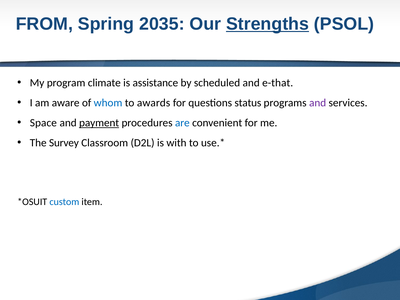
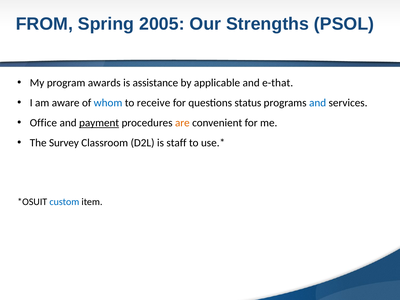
2035: 2035 -> 2005
Strengths underline: present -> none
climate: climate -> awards
scheduled: scheduled -> applicable
awards: awards -> receive
and at (318, 103) colour: purple -> blue
Space: Space -> Office
are colour: blue -> orange
with: with -> staff
